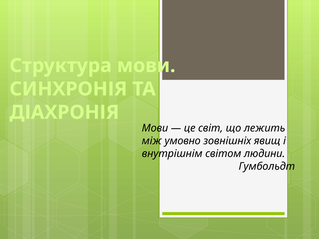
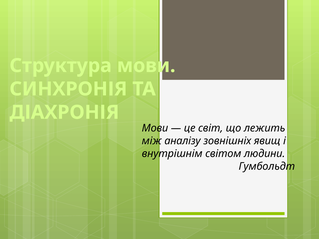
умовно: умовно -> аналізу
